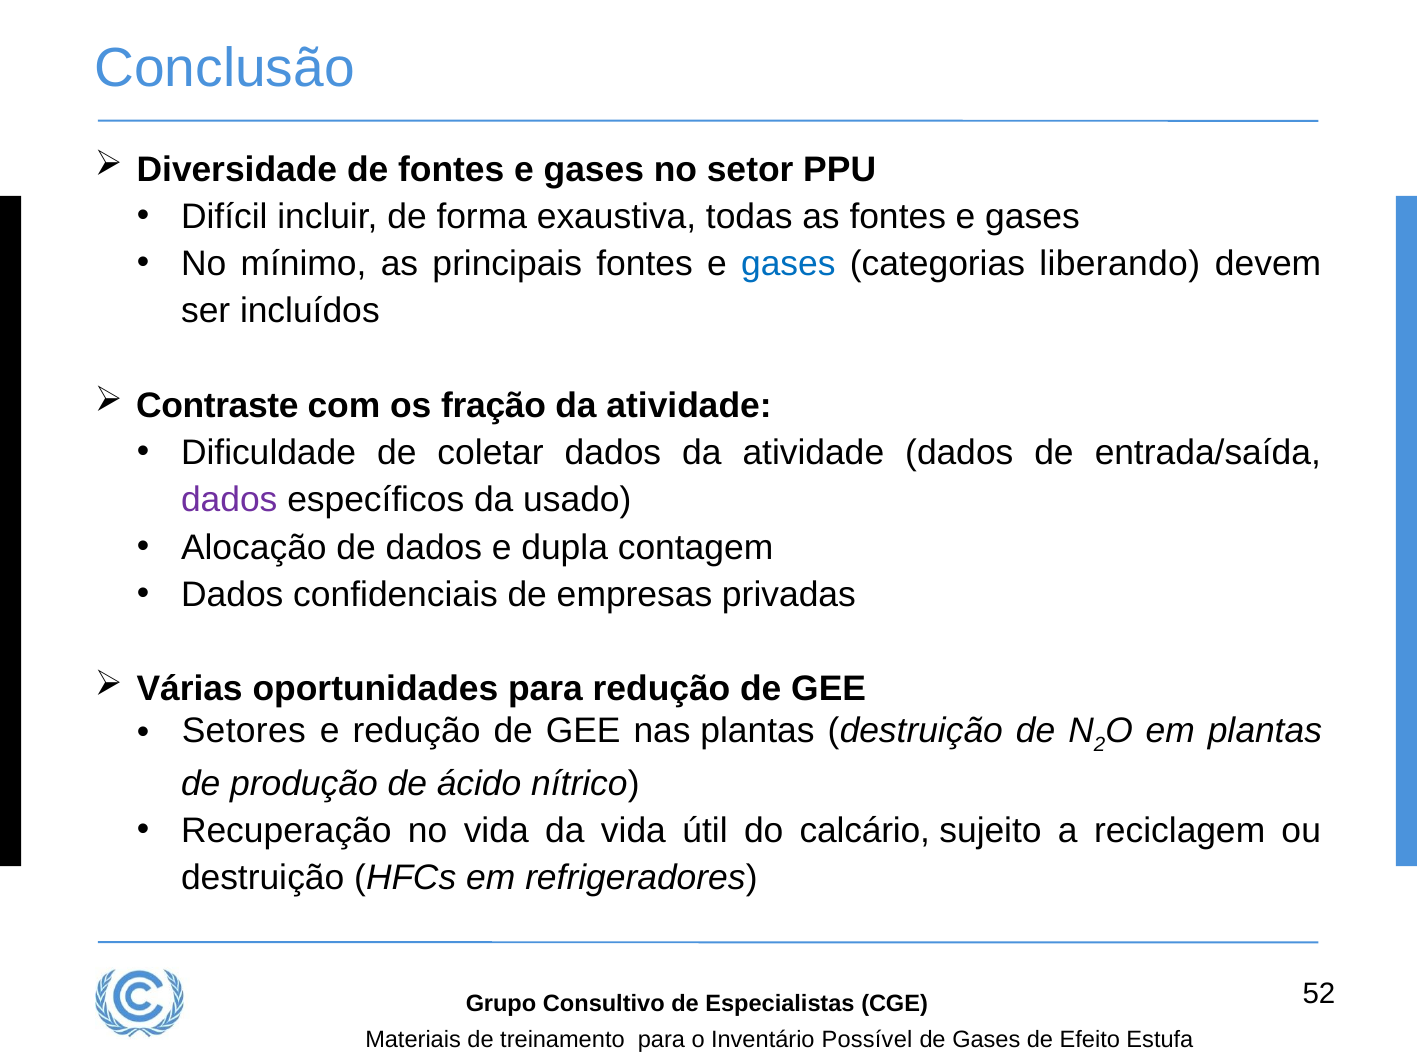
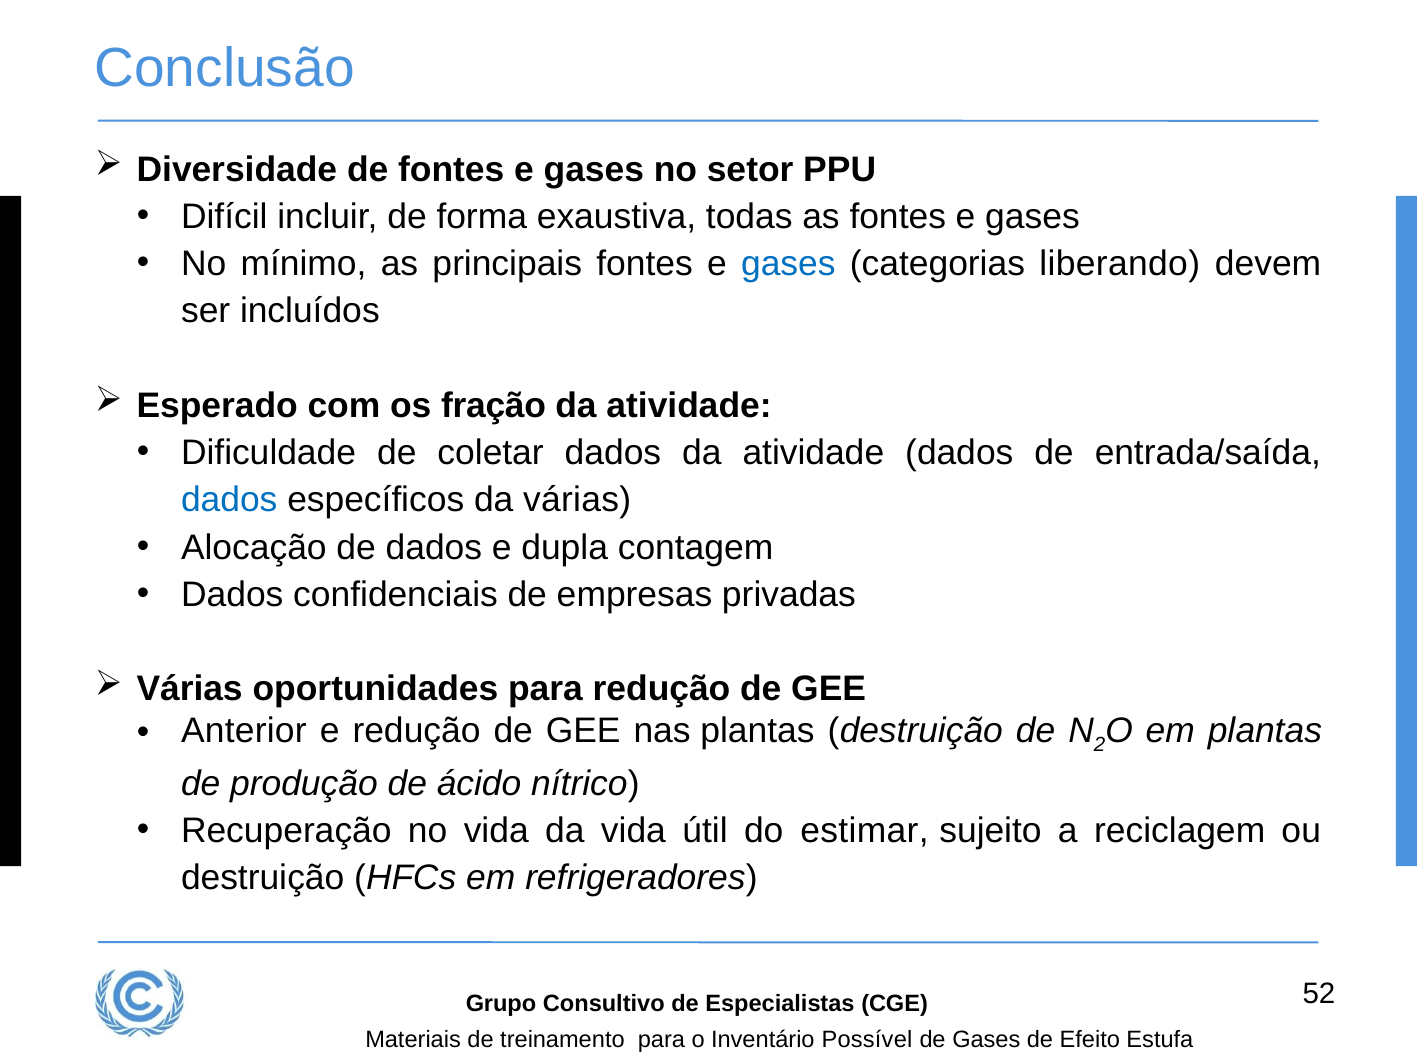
Contraste: Contraste -> Esperado
dados at (229, 500) colour: purple -> blue
da usado: usado -> várias
Setores: Setores -> Anterior
calcário: calcário -> estimar
